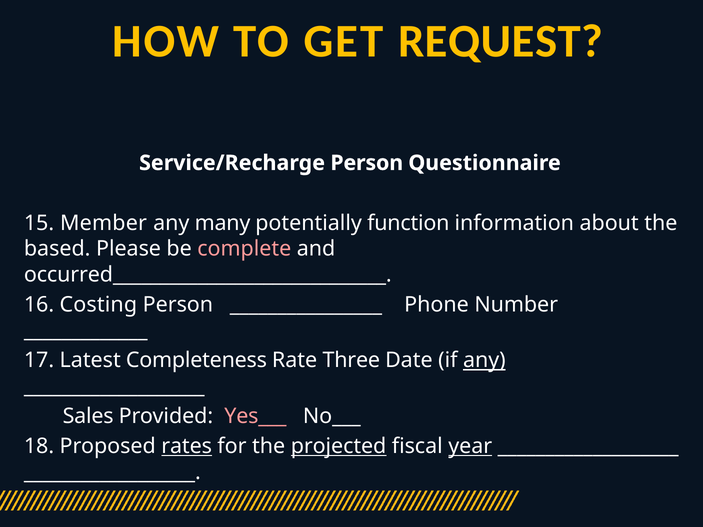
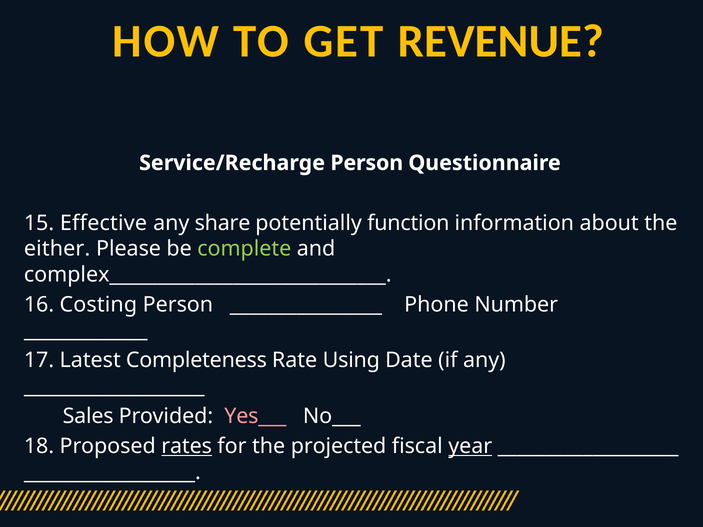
REQUEST: REQUEST -> REVENUE
Member: Member -> Effective
many: many -> share
based: based -> either
complete colour: pink -> light green
occurred_____________________________: occurred_____________________________ -> complex_____________________________
Three: Three -> Using
any at (484, 361) underline: present -> none
projected underline: present -> none
